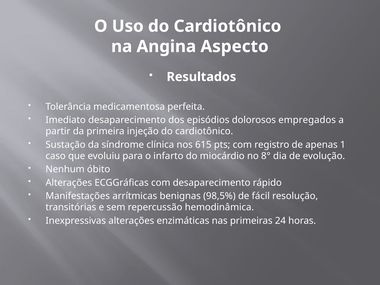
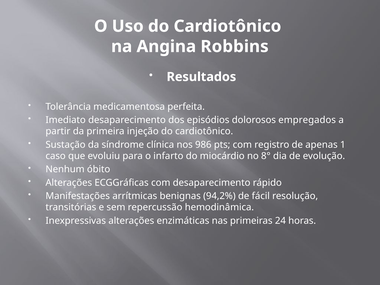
Aspecto: Aspecto -> Robbins
615: 615 -> 986
98,5%: 98,5% -> 94,2%
